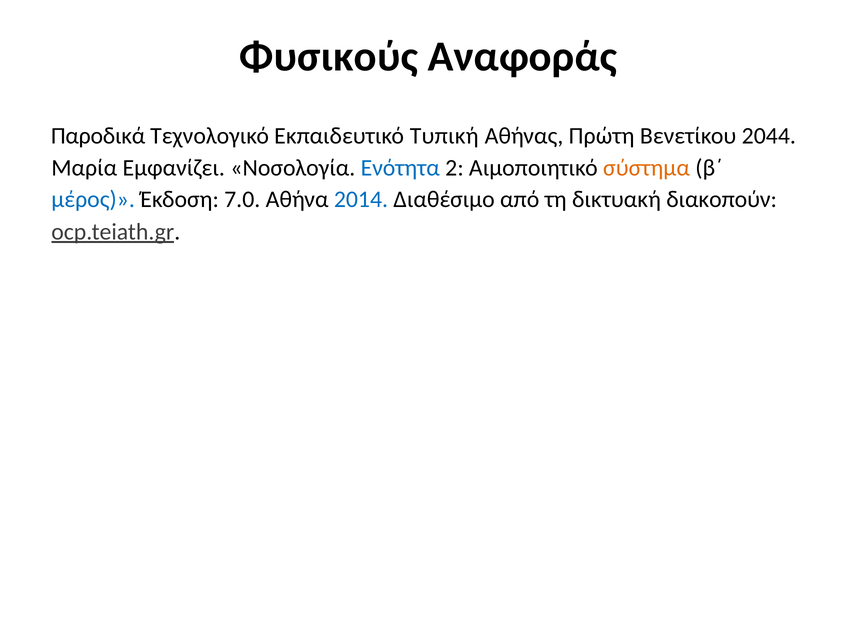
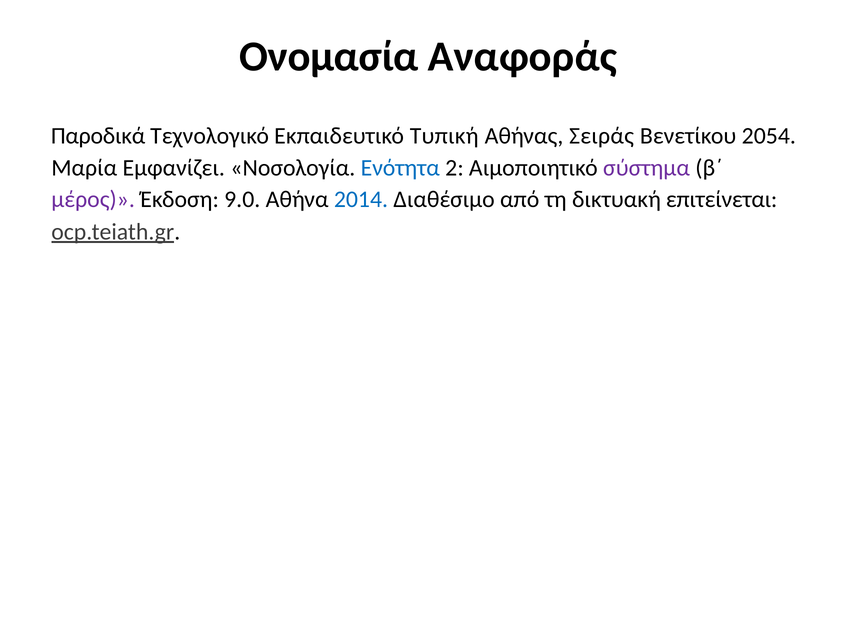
Φυσικούς: Φυσικούς -> Ονομασία
Πρώτη: Πρώτη -> Σειράς
2044: 2044 -> 2054
σύστημα colour: orange -> purple
μέρος colour: blue -> purple
7.0: 7.0 -> 9.0
διακοπούν: διακοπούν -> επιτείνεται
